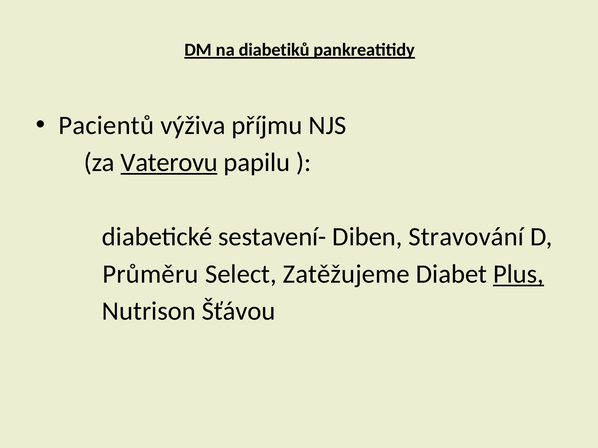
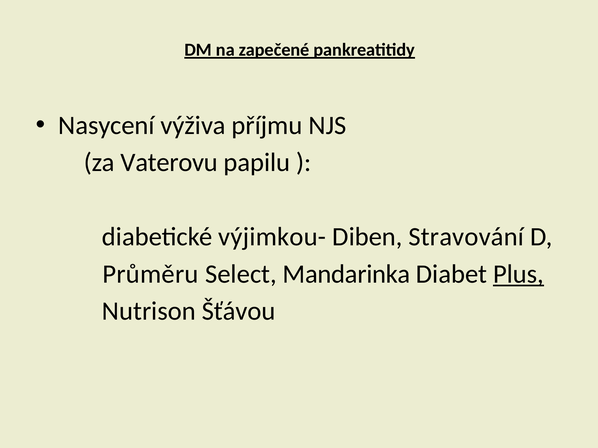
diabetiků: diabetiků -> zapečené
Pacientů: Pacientů -> Nasycení
Vaterovu underline: present -> none
sestavení-: sestavení- -> výjimkou-
Zatěžujeme: Zatěžujeme -> Mandarinka
